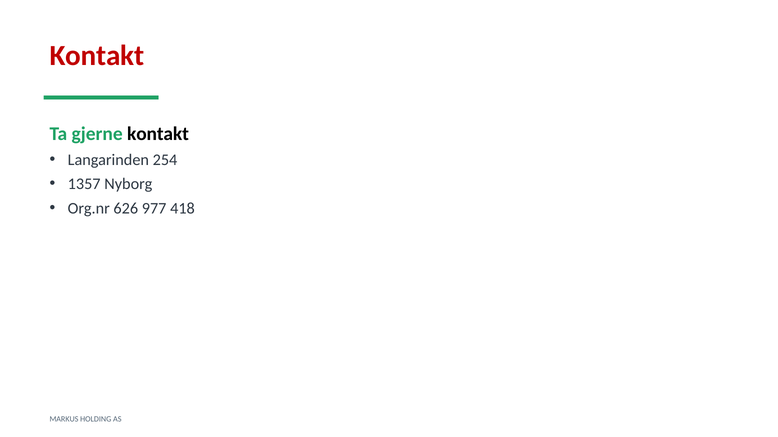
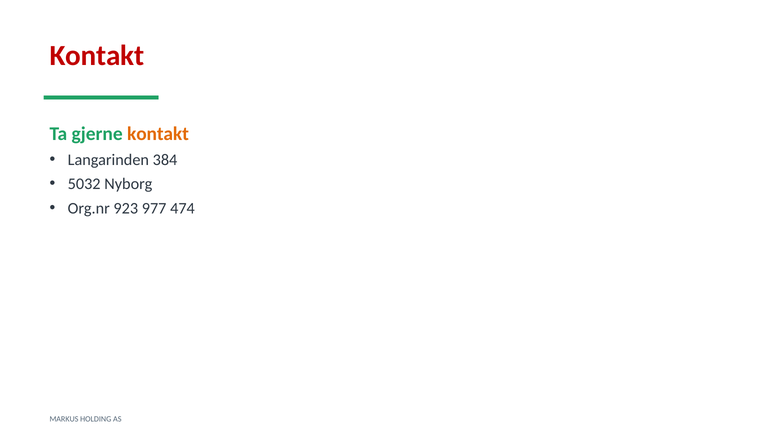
kontakt at (158, 134) colour: black -> orange
254: 254 -> 384
1357: 1357 -> 5032
626: 626 -> 923
418: 418 -> 474
